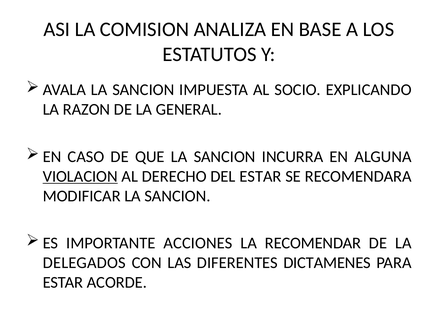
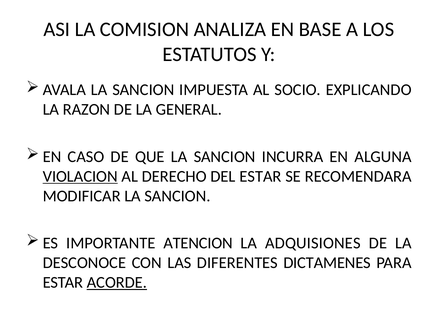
ACCIONES: ACCIONES -> ATENCION
RECOMENDAR: RECOMENDAR -> ADQUISIONES
DELEGADOS: DELEGADOS -> DESCONOCE
ACORDE underline: none -> present
